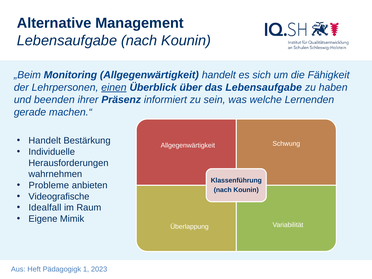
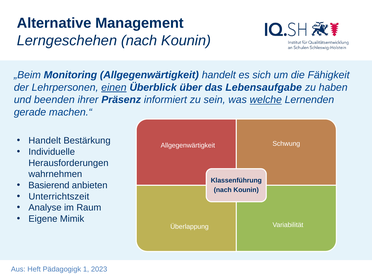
Lebensaufgabe at (67, 41): Lebensaufgabe -> Lerngeschehen
welche underline: none -> present
Probleme: Probleme -> Basierend
Videografische: Videografische -> Unterrichtszeit
Idealfall: Idealfall -> Analyse
